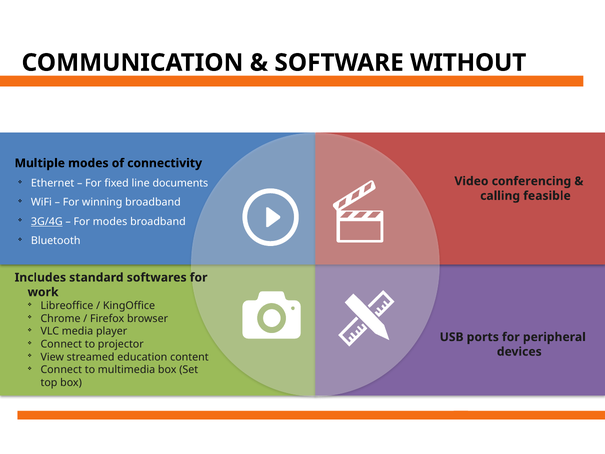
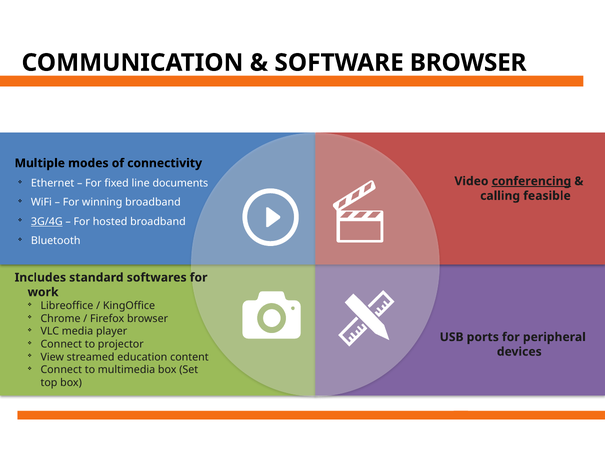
SOFTWARE WITHOUT: WITHOUT -> BROWSER
conferencing underline: none -> present
For modes: modes -> hosted
